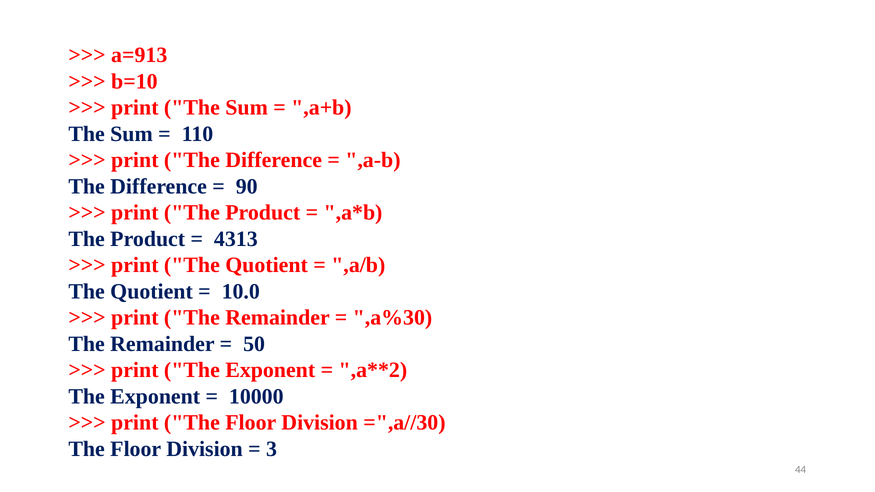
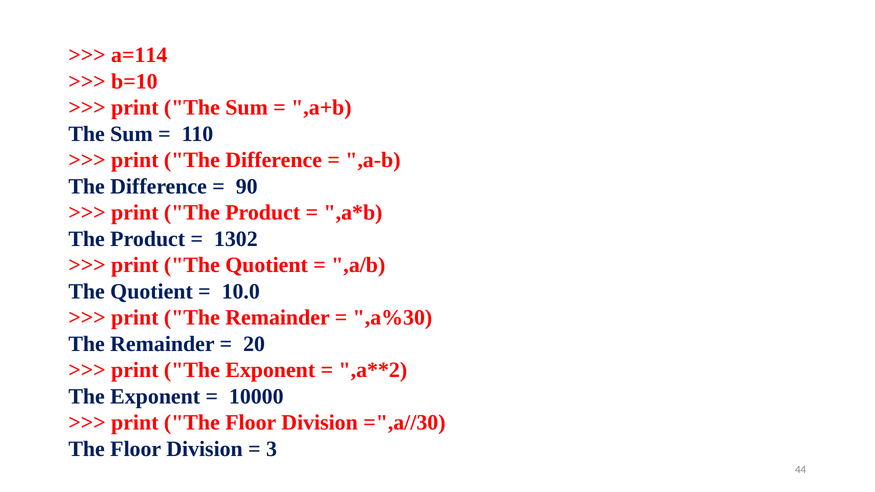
a=913: a=913 -> a=114
4313: 4313 -> 1302
50: 50 -> 20
